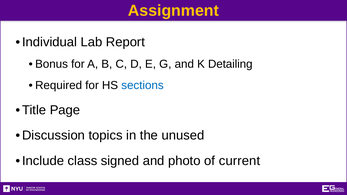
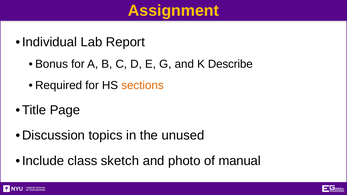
Detailing: Detailing -> Describe
sections colour: blue -> orange
signed: signed -> sketch
current: current -> manual
